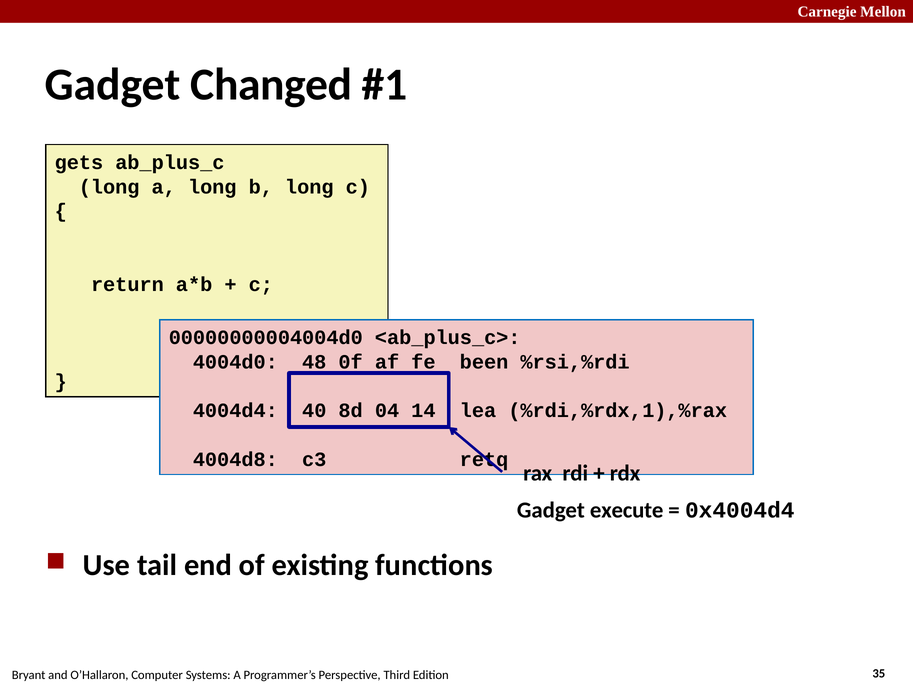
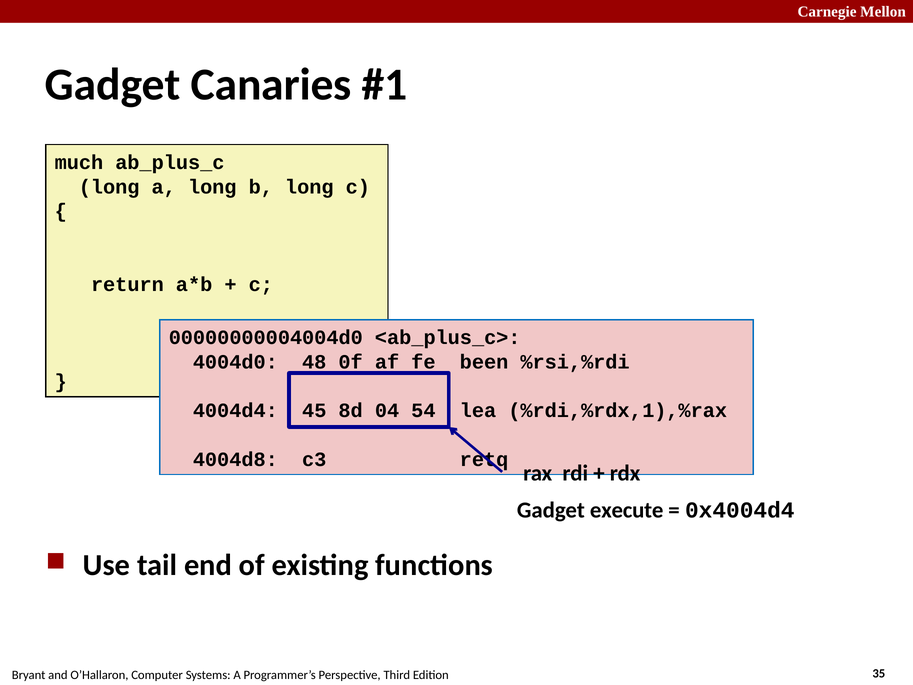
Changed: Changed -> Canaries
gets: gets -> much
40: 40 -> 45
14: 14 -> 54
